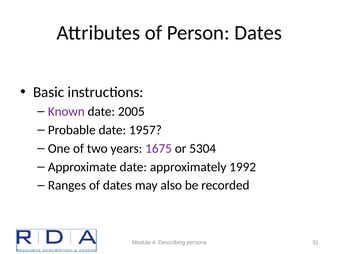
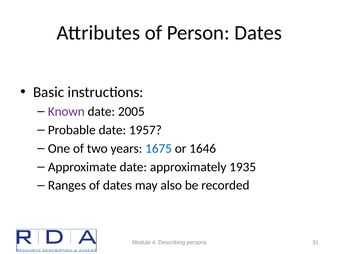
1675 colour: purple -> blue
5304: 5304 -> 1646
1992: 1992 -> 1935
